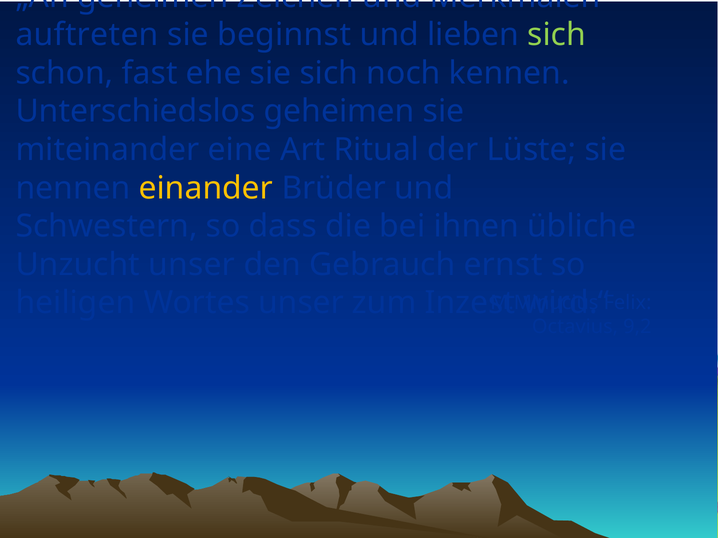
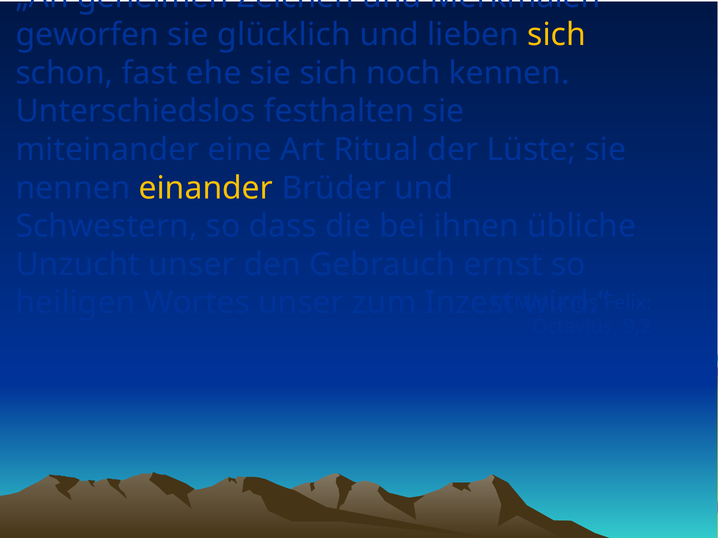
auftreten: auftreten -> geworfen
beginnst: beginnst -> glücklich
sich at (557, 35) colour: light green -> yellow
Unterschiedslos geheimen: geheimen -> festhalten
